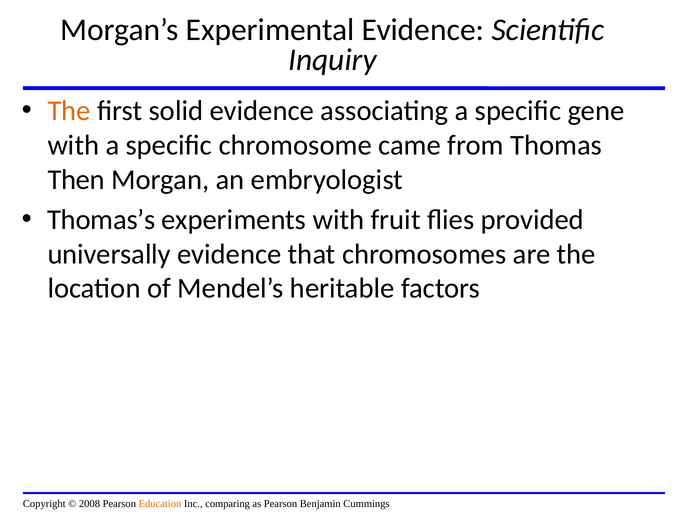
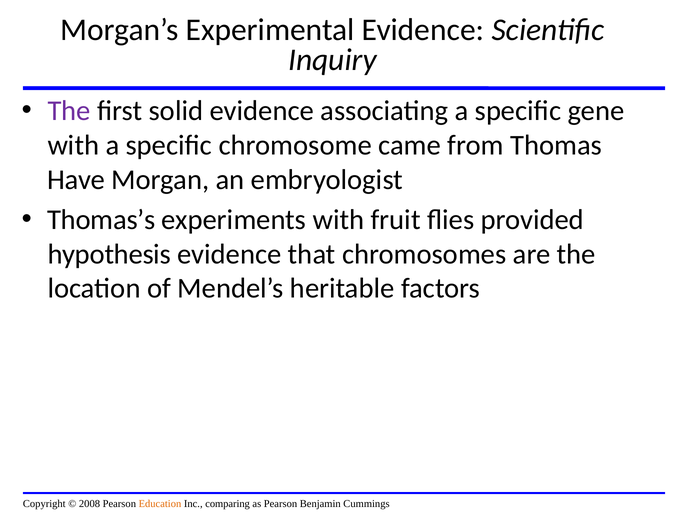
The at (69, 111) colour: orange -> purple
Then: Then -> Have
universally: universally -> hypothesis
